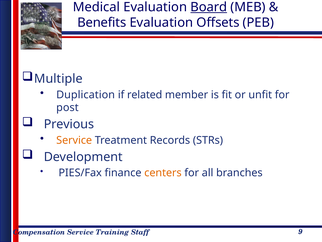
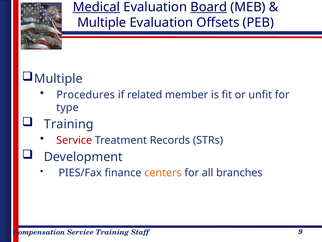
Medical underline: none -> present
Benefits at (102, 23): Benefits -> Multiple
Duplication: Duplication -> Procedures
post: post -> type
Previous at (69, 124): Previous -> Training
Service at (74, 140) colour: orange -> red
